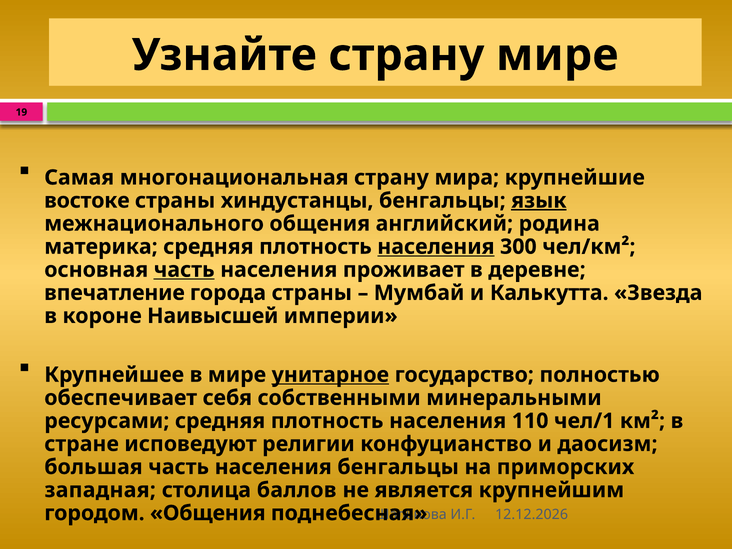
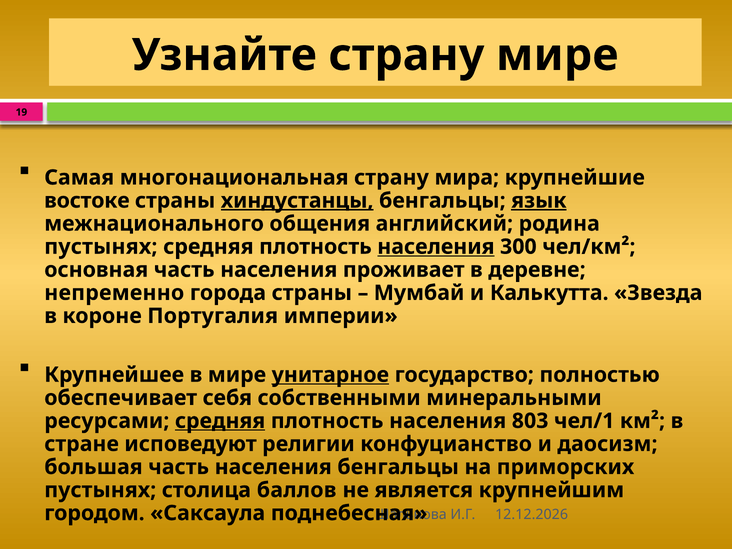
хиндустанцы underline: none -> present
материка at (101, 247): материка -> пустынях
часть at (184, 270) underline: present -> none
впечатление: впечатление -> непременно
Наивысшей: Наивысшей -> Португалия
средняя at (220, 421) underline: none -> present
110: 110 -> 803
западная at (100, 490): западная -> пустынях
городом Общения: Общения -> Саксаула
